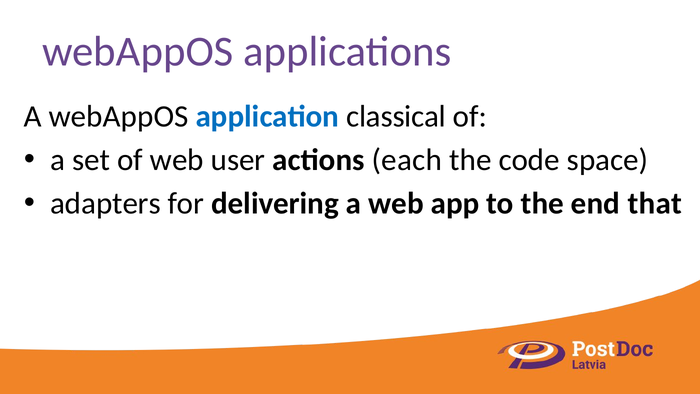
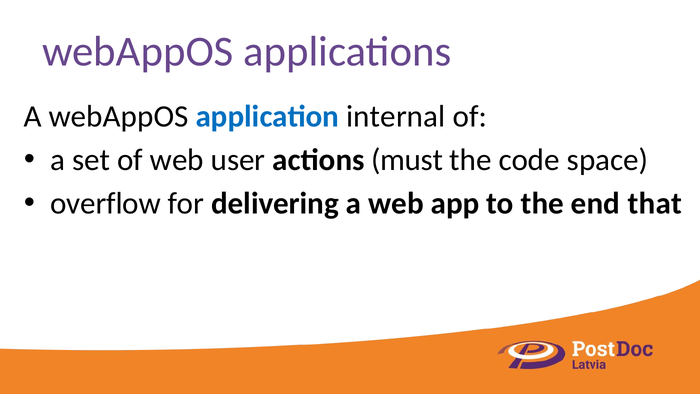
classical: classical -> internal
each: each -> must
adapters: adapters -> overflow
